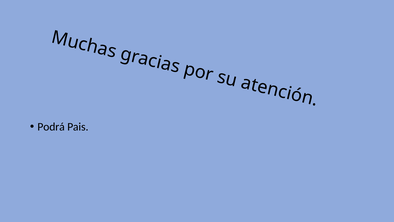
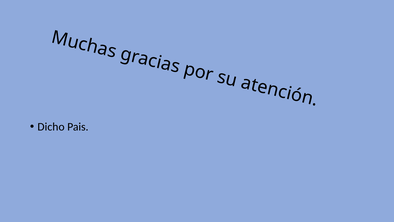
Podrá: Podrá -> Dicho
